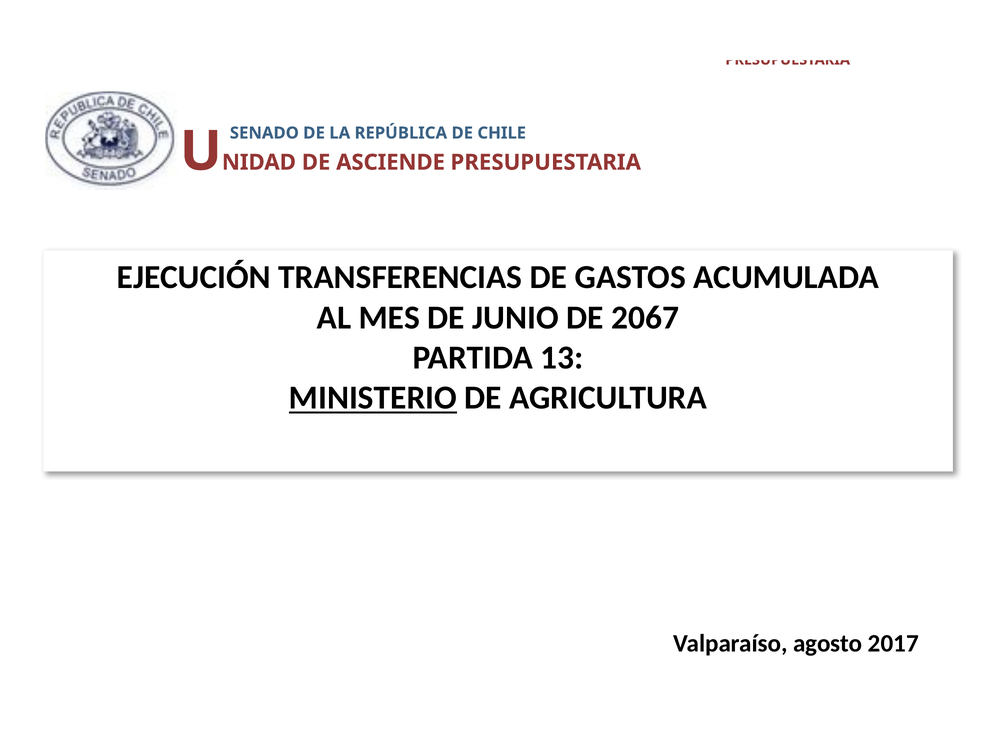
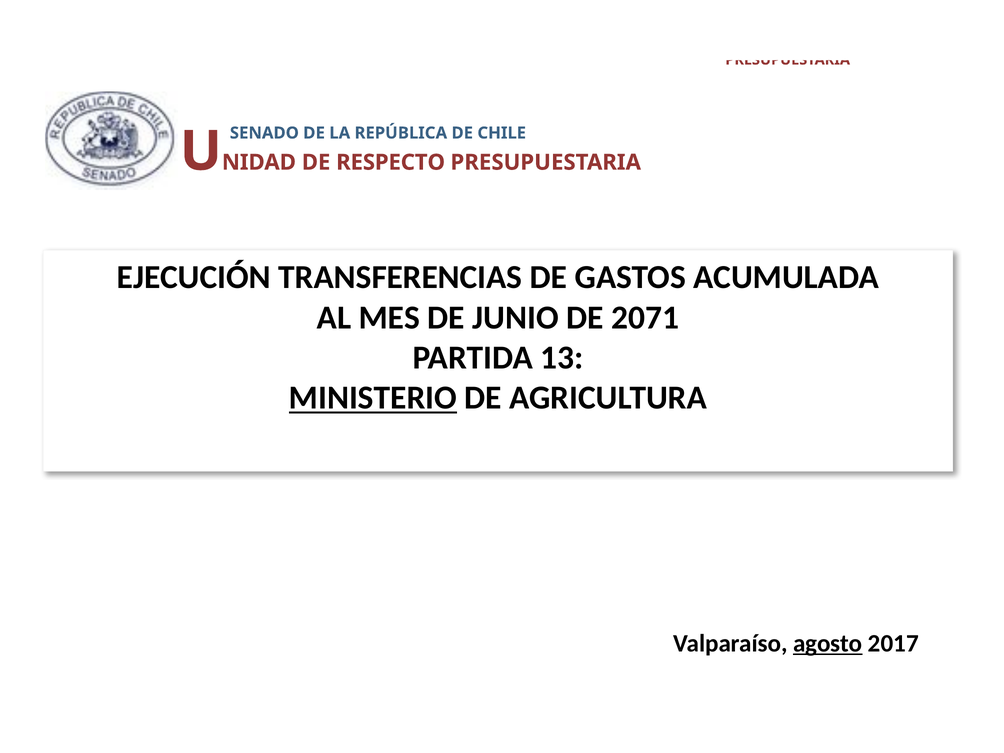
ASCIENDE: ASCIENDE -> RESPECTO
2067: 2067 -> 2071
agosto underline: none -> present
